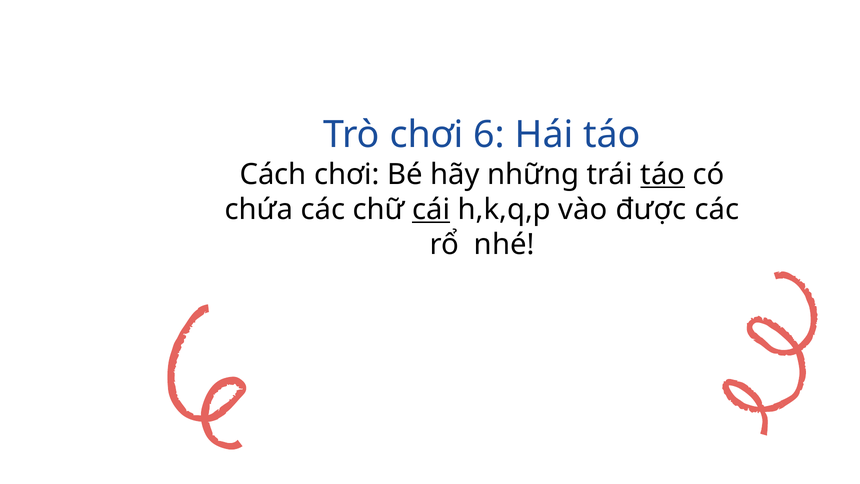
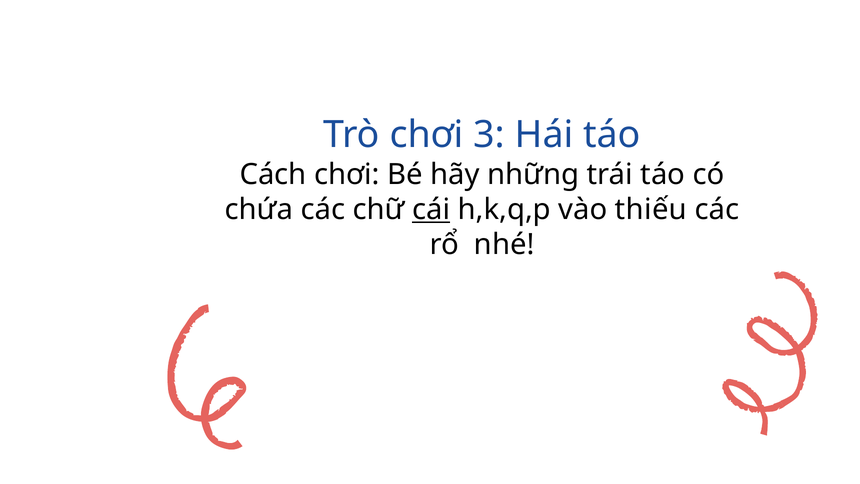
6: 6 -> 3
táo at (663, 174) underline: present -> none
được: được -> thiếu
